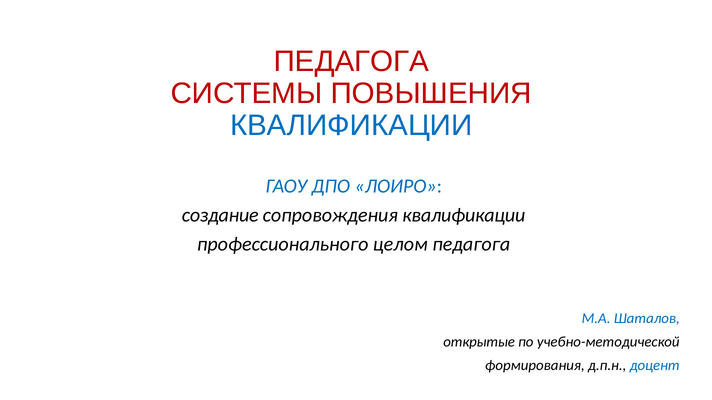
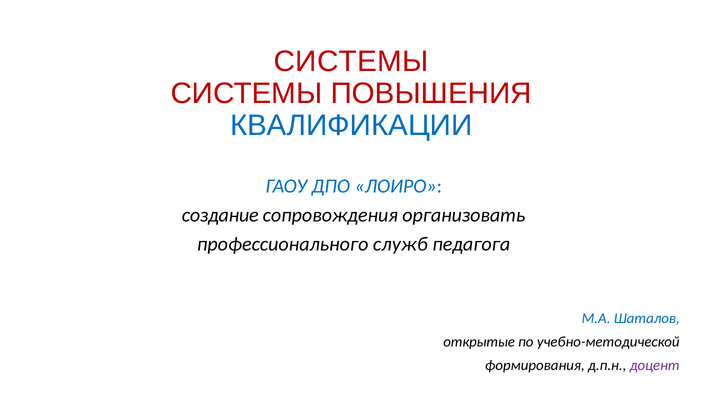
ПЕДАГОГА at (351, 61): ПЕДАГОГА -> СИСТЕМЫ
сопровождения квалификации: квалификации -> организовать
целом: целом -> служб
доцент colour: blue -> purple
